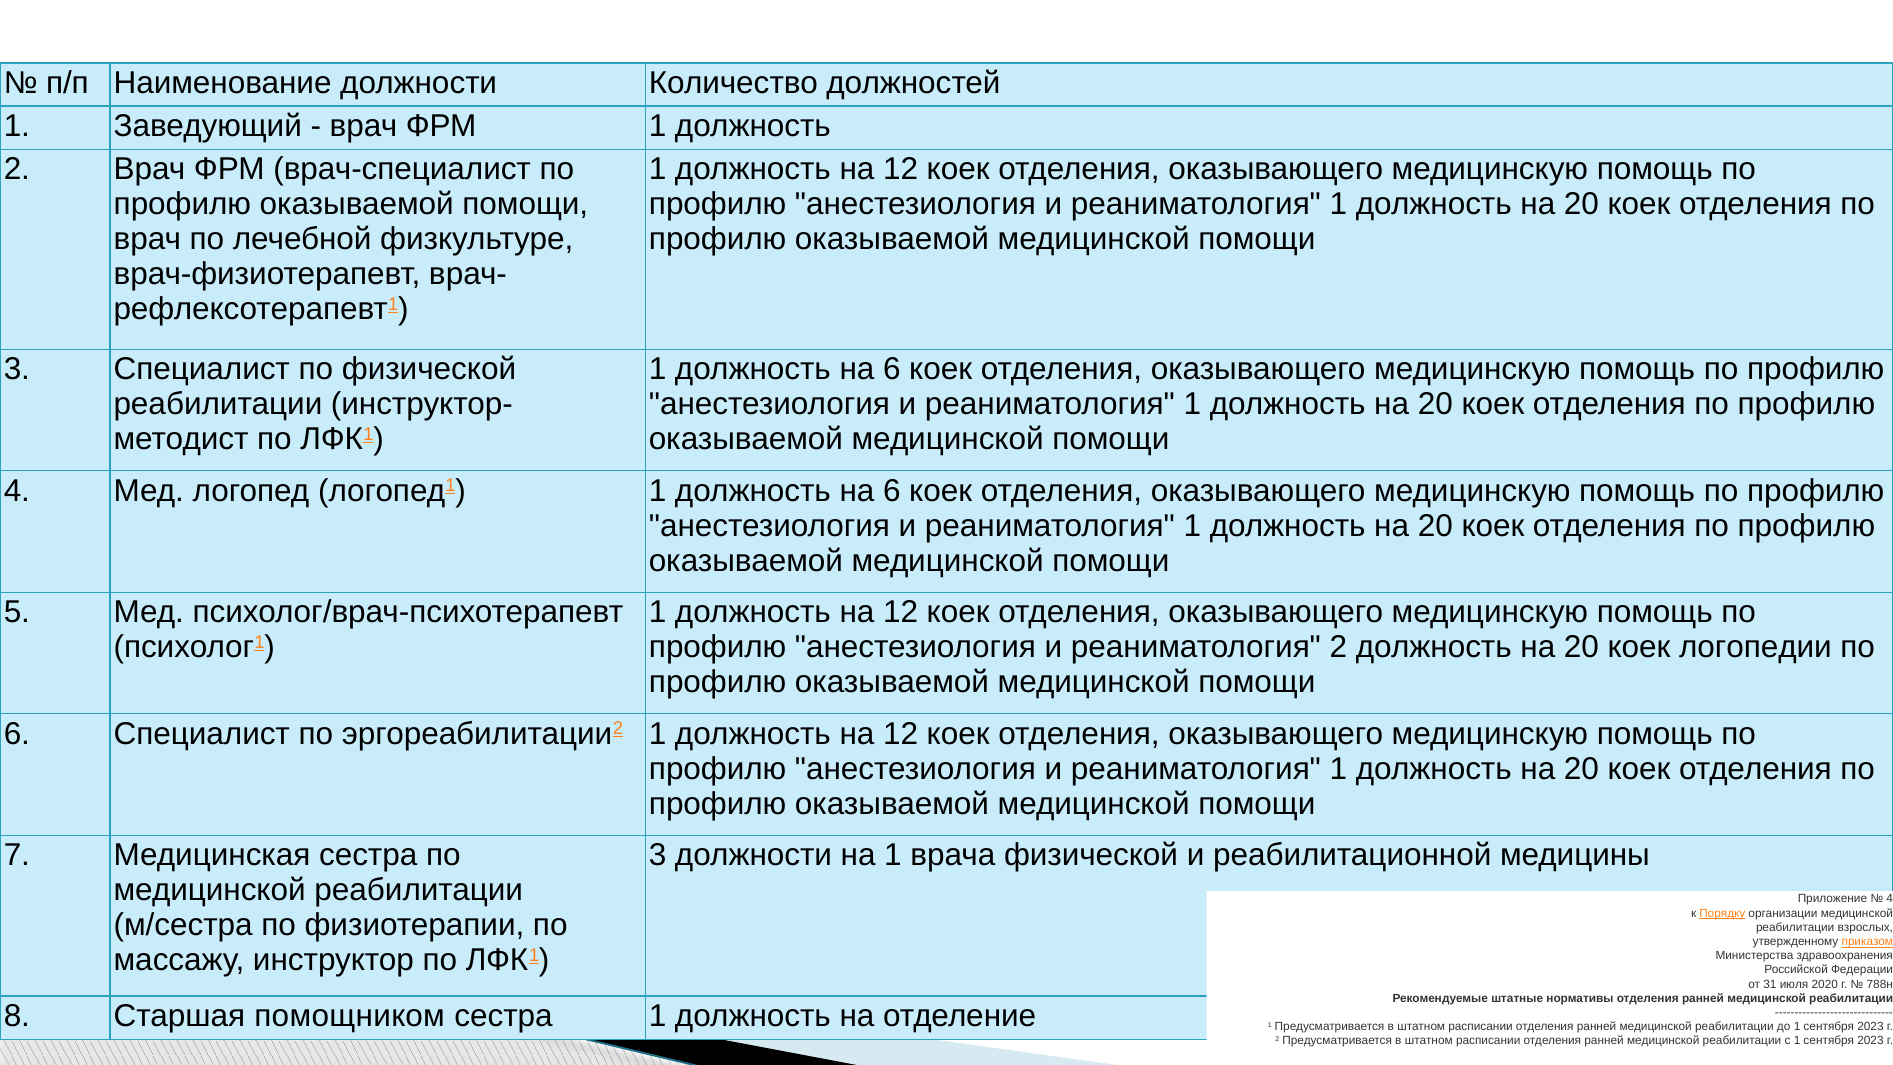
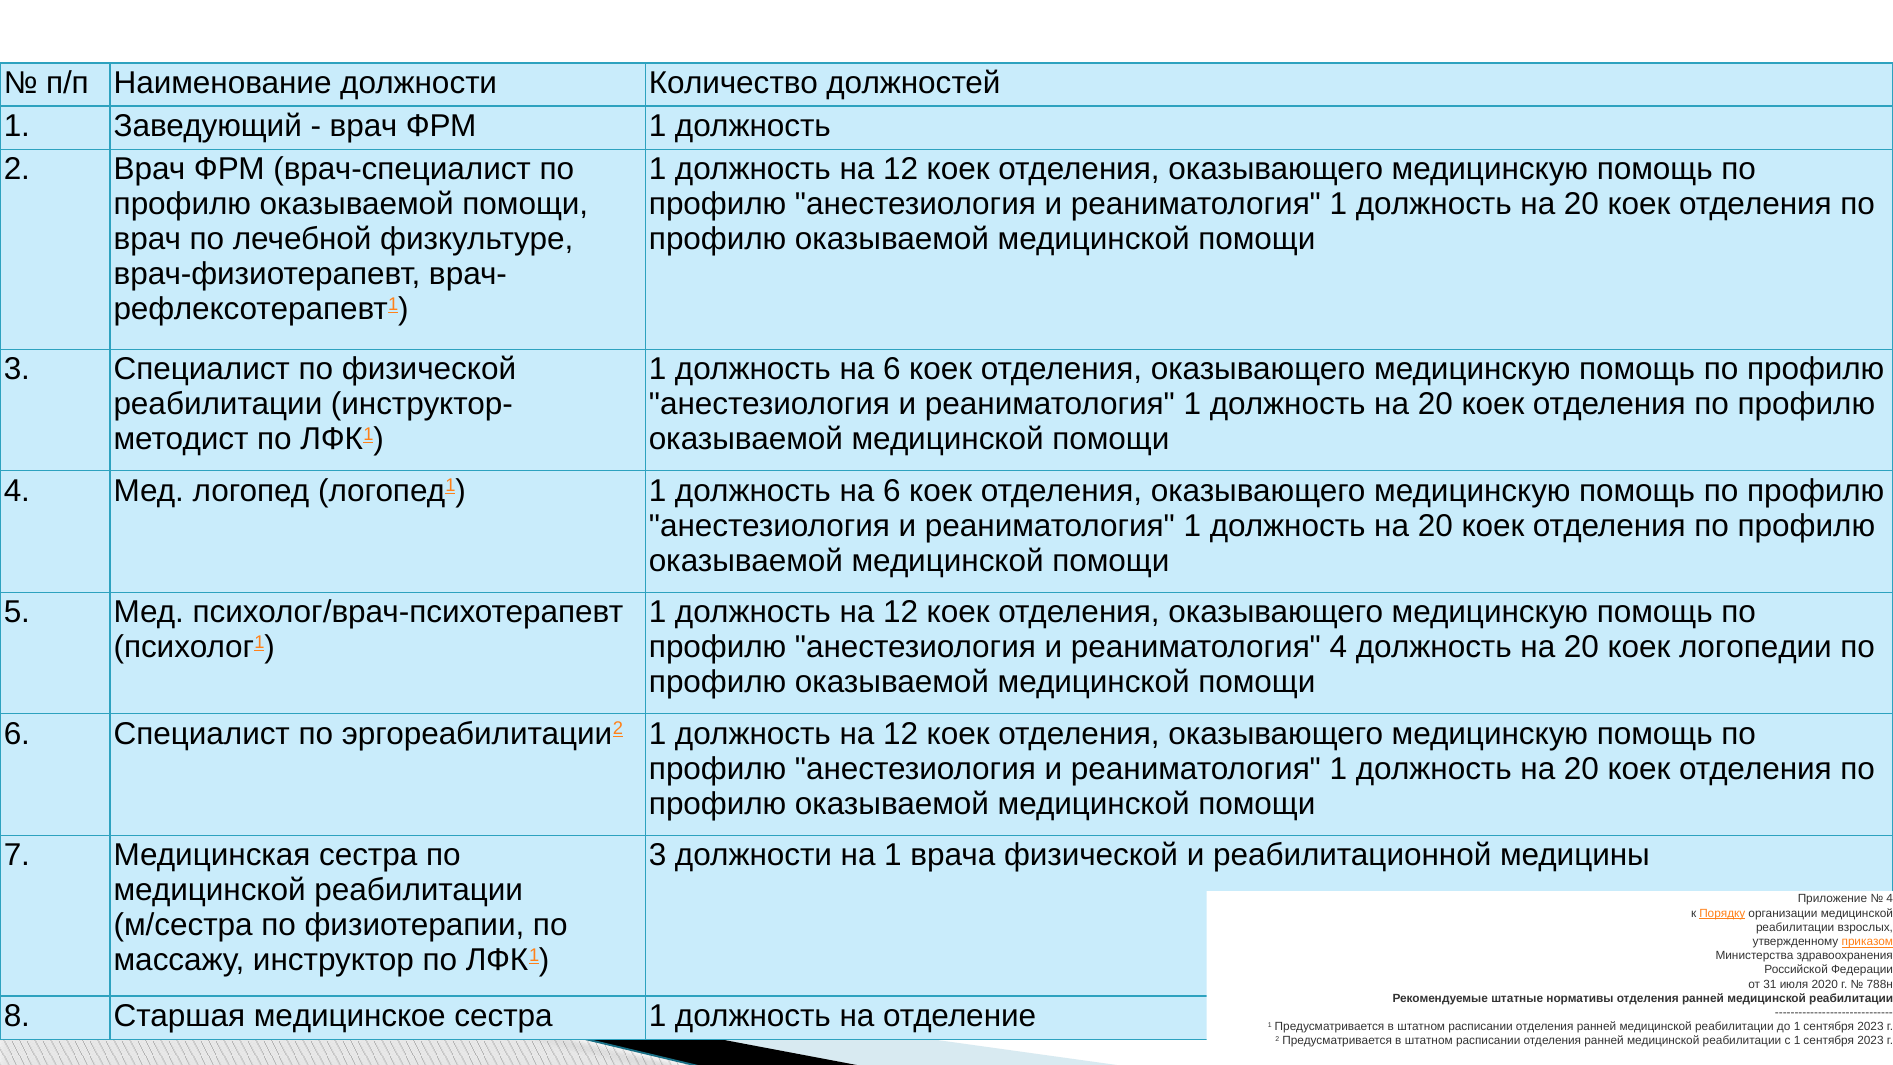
реаниматология 2: 2 -> 4
помощником: помощником -> медицинское
